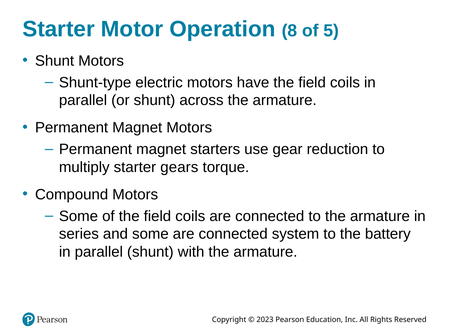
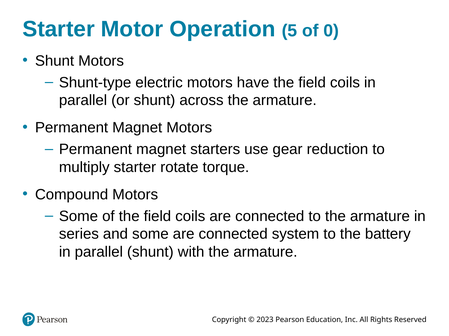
8: 8 -> 5
5: 5 -> 0
gears: gears -> rotate
